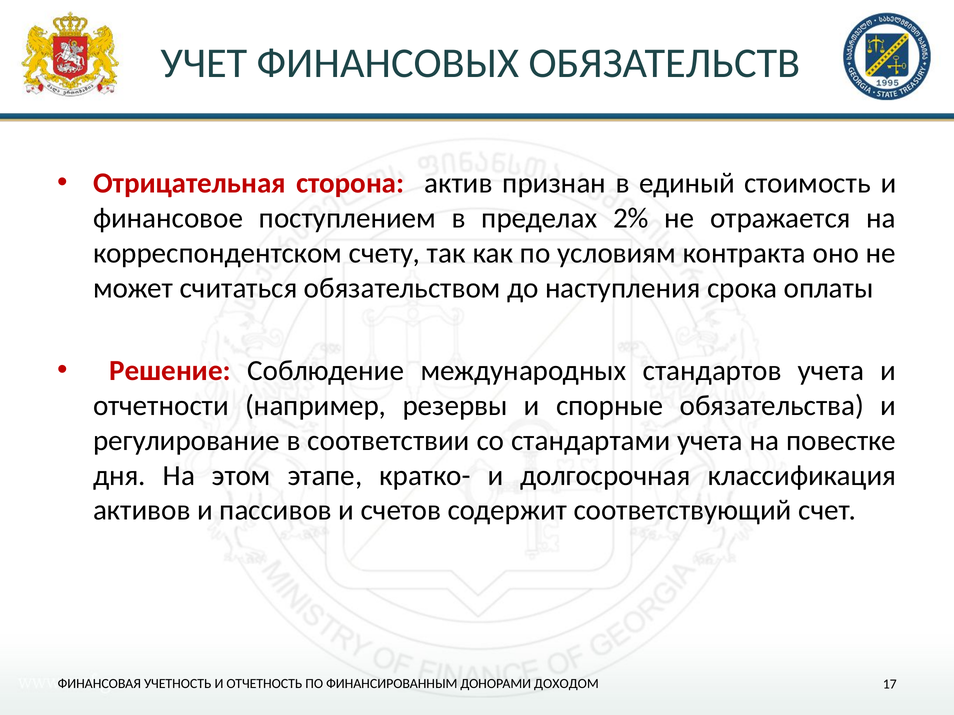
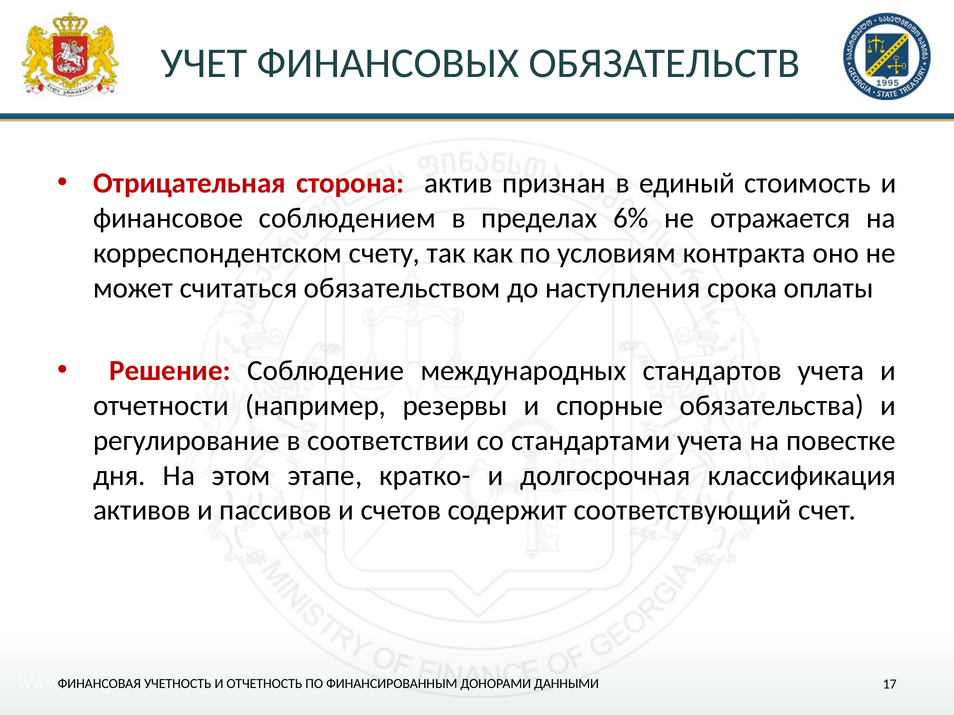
поступлением: поступлением -> соблюдением
2%: 2% -> 6%
ДОХОДОМ: ДОХОДОМ -> ДАННЫМИ
